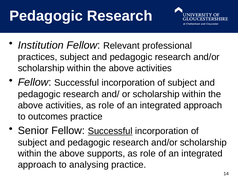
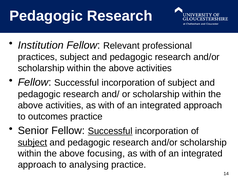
activities as role: role -> with
subject at (32, 142) underline: none -> present
supports: supports -> focusing
role at (148, 153): role -> with
